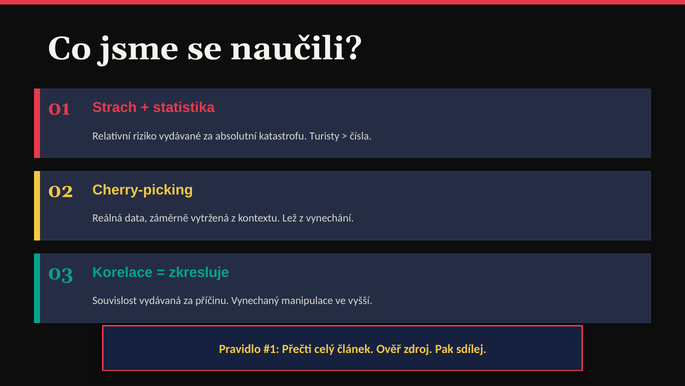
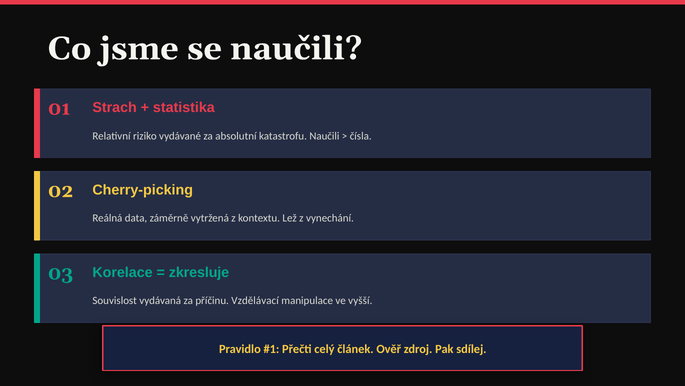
katastrofu Turisty: Turisty -> Naučili
Vynechaný: Vynechaný -> Vzdělávací
